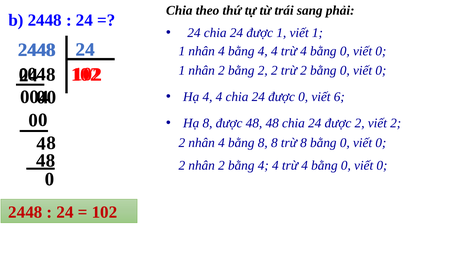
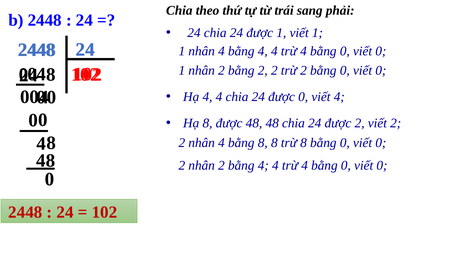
viết 6: 6 -> 4
